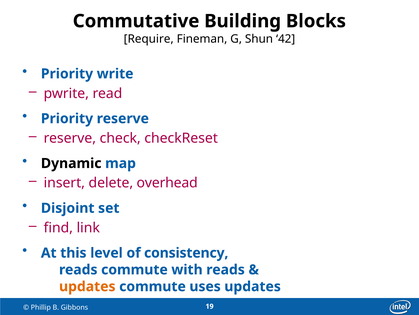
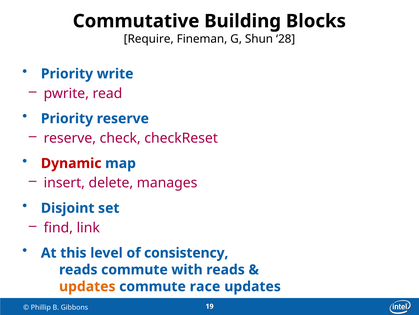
42: 42 -> 28
Dynamic colour: black -> red
overhead: overhead -> manages
uses: uses -> race
